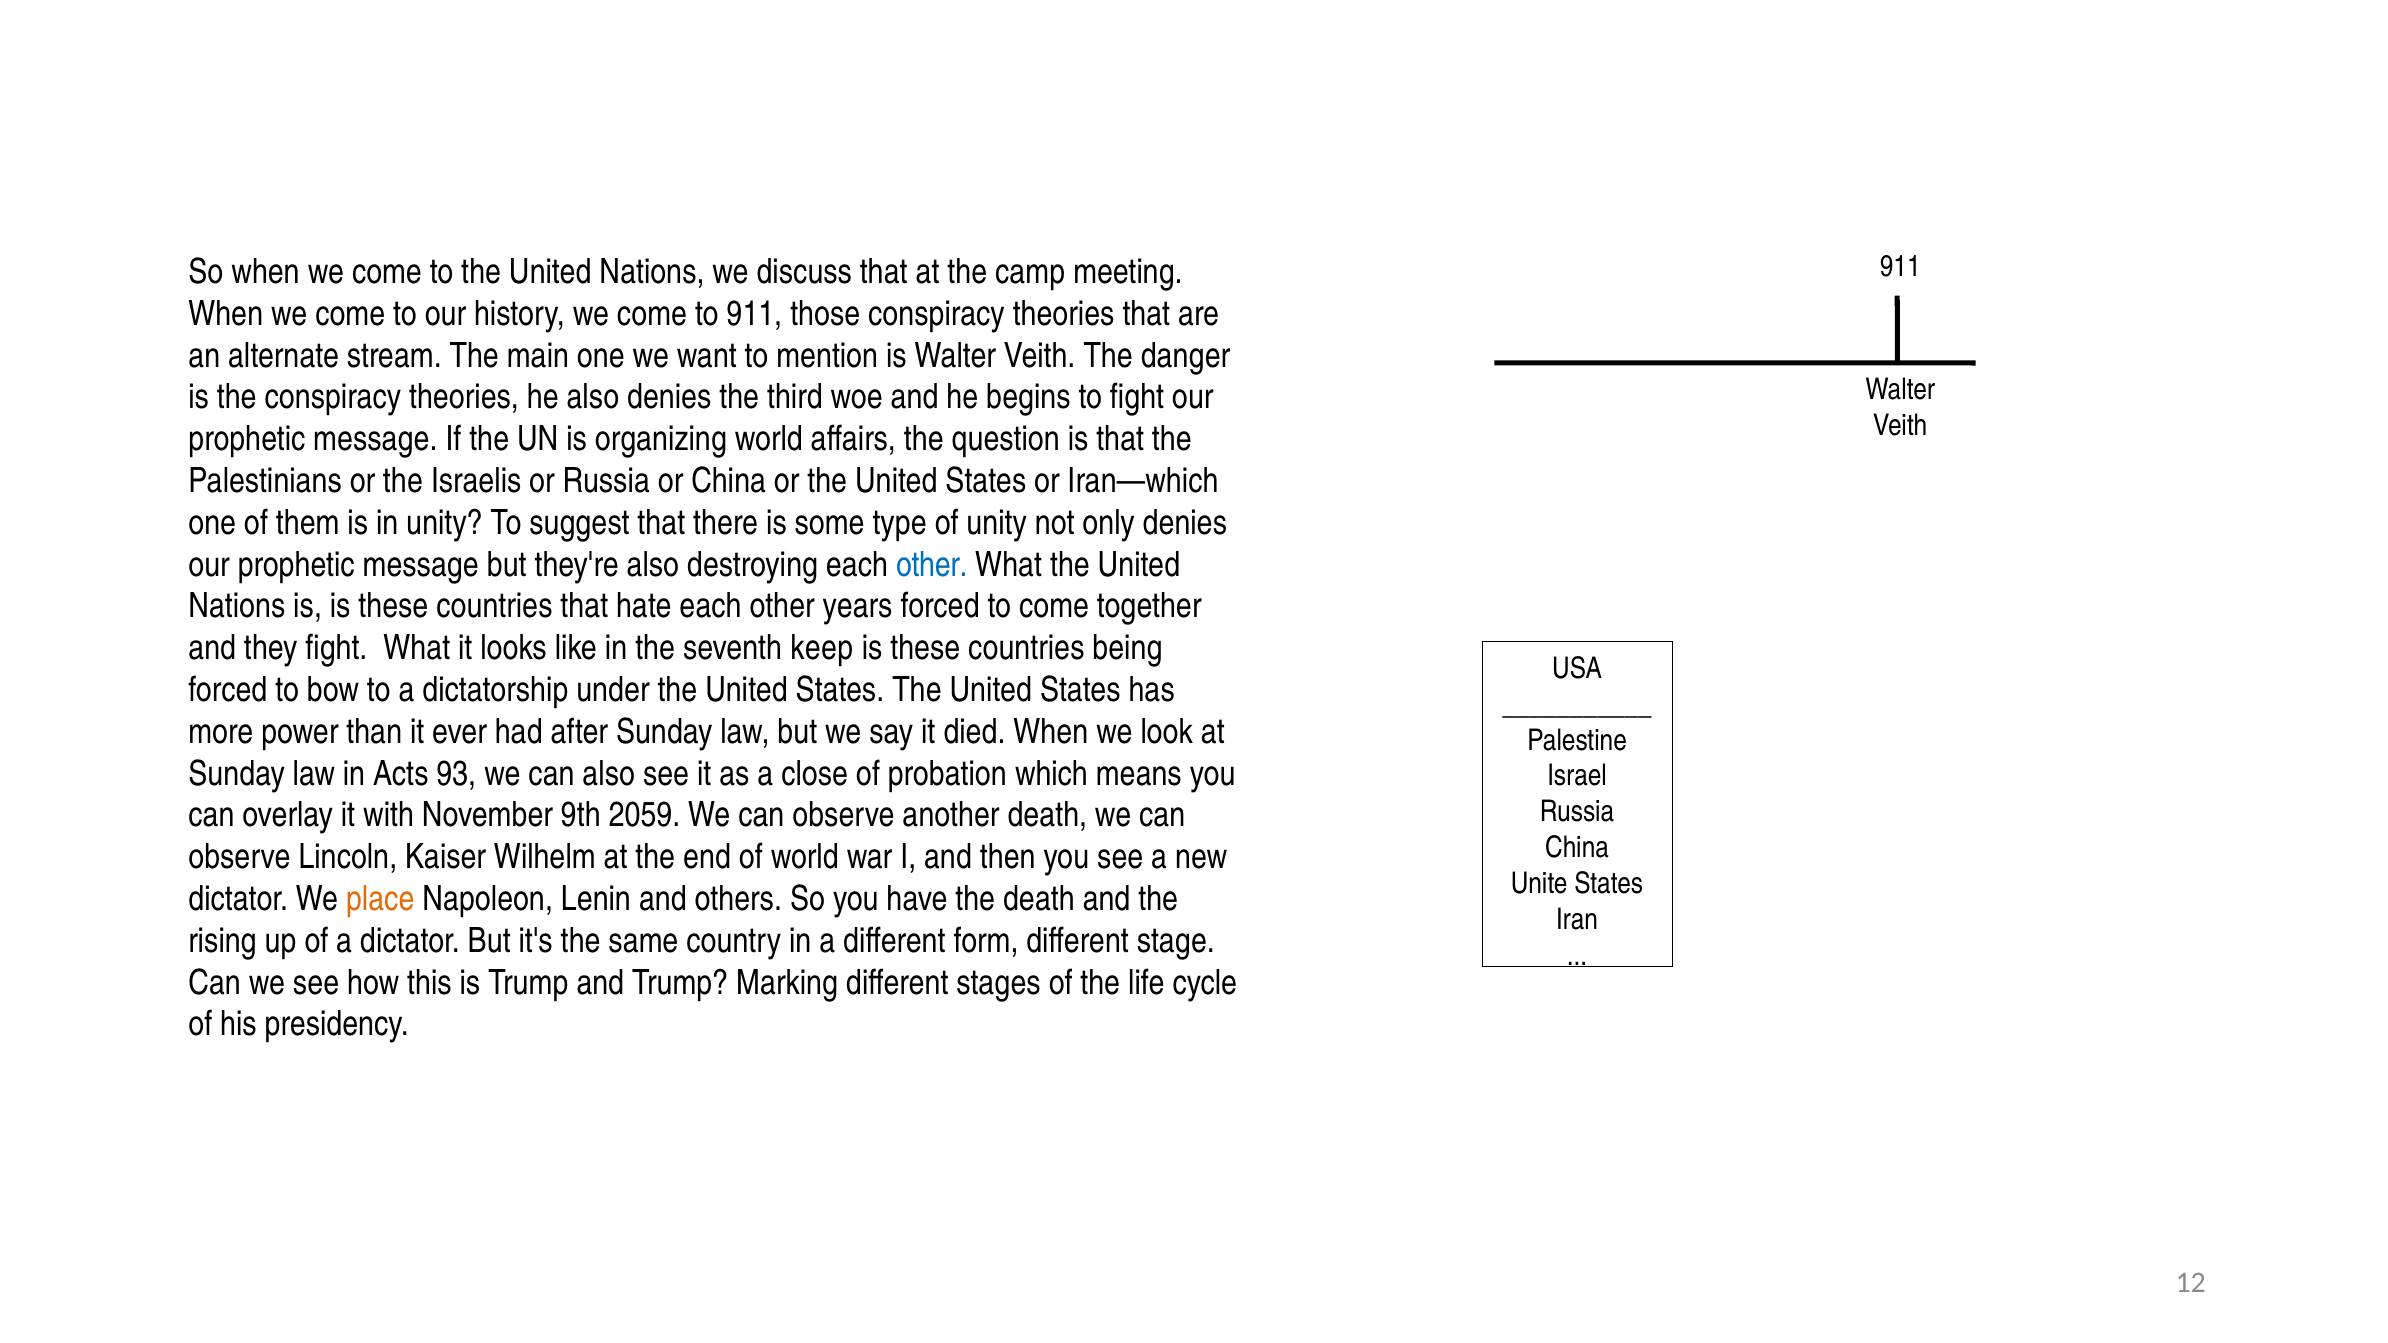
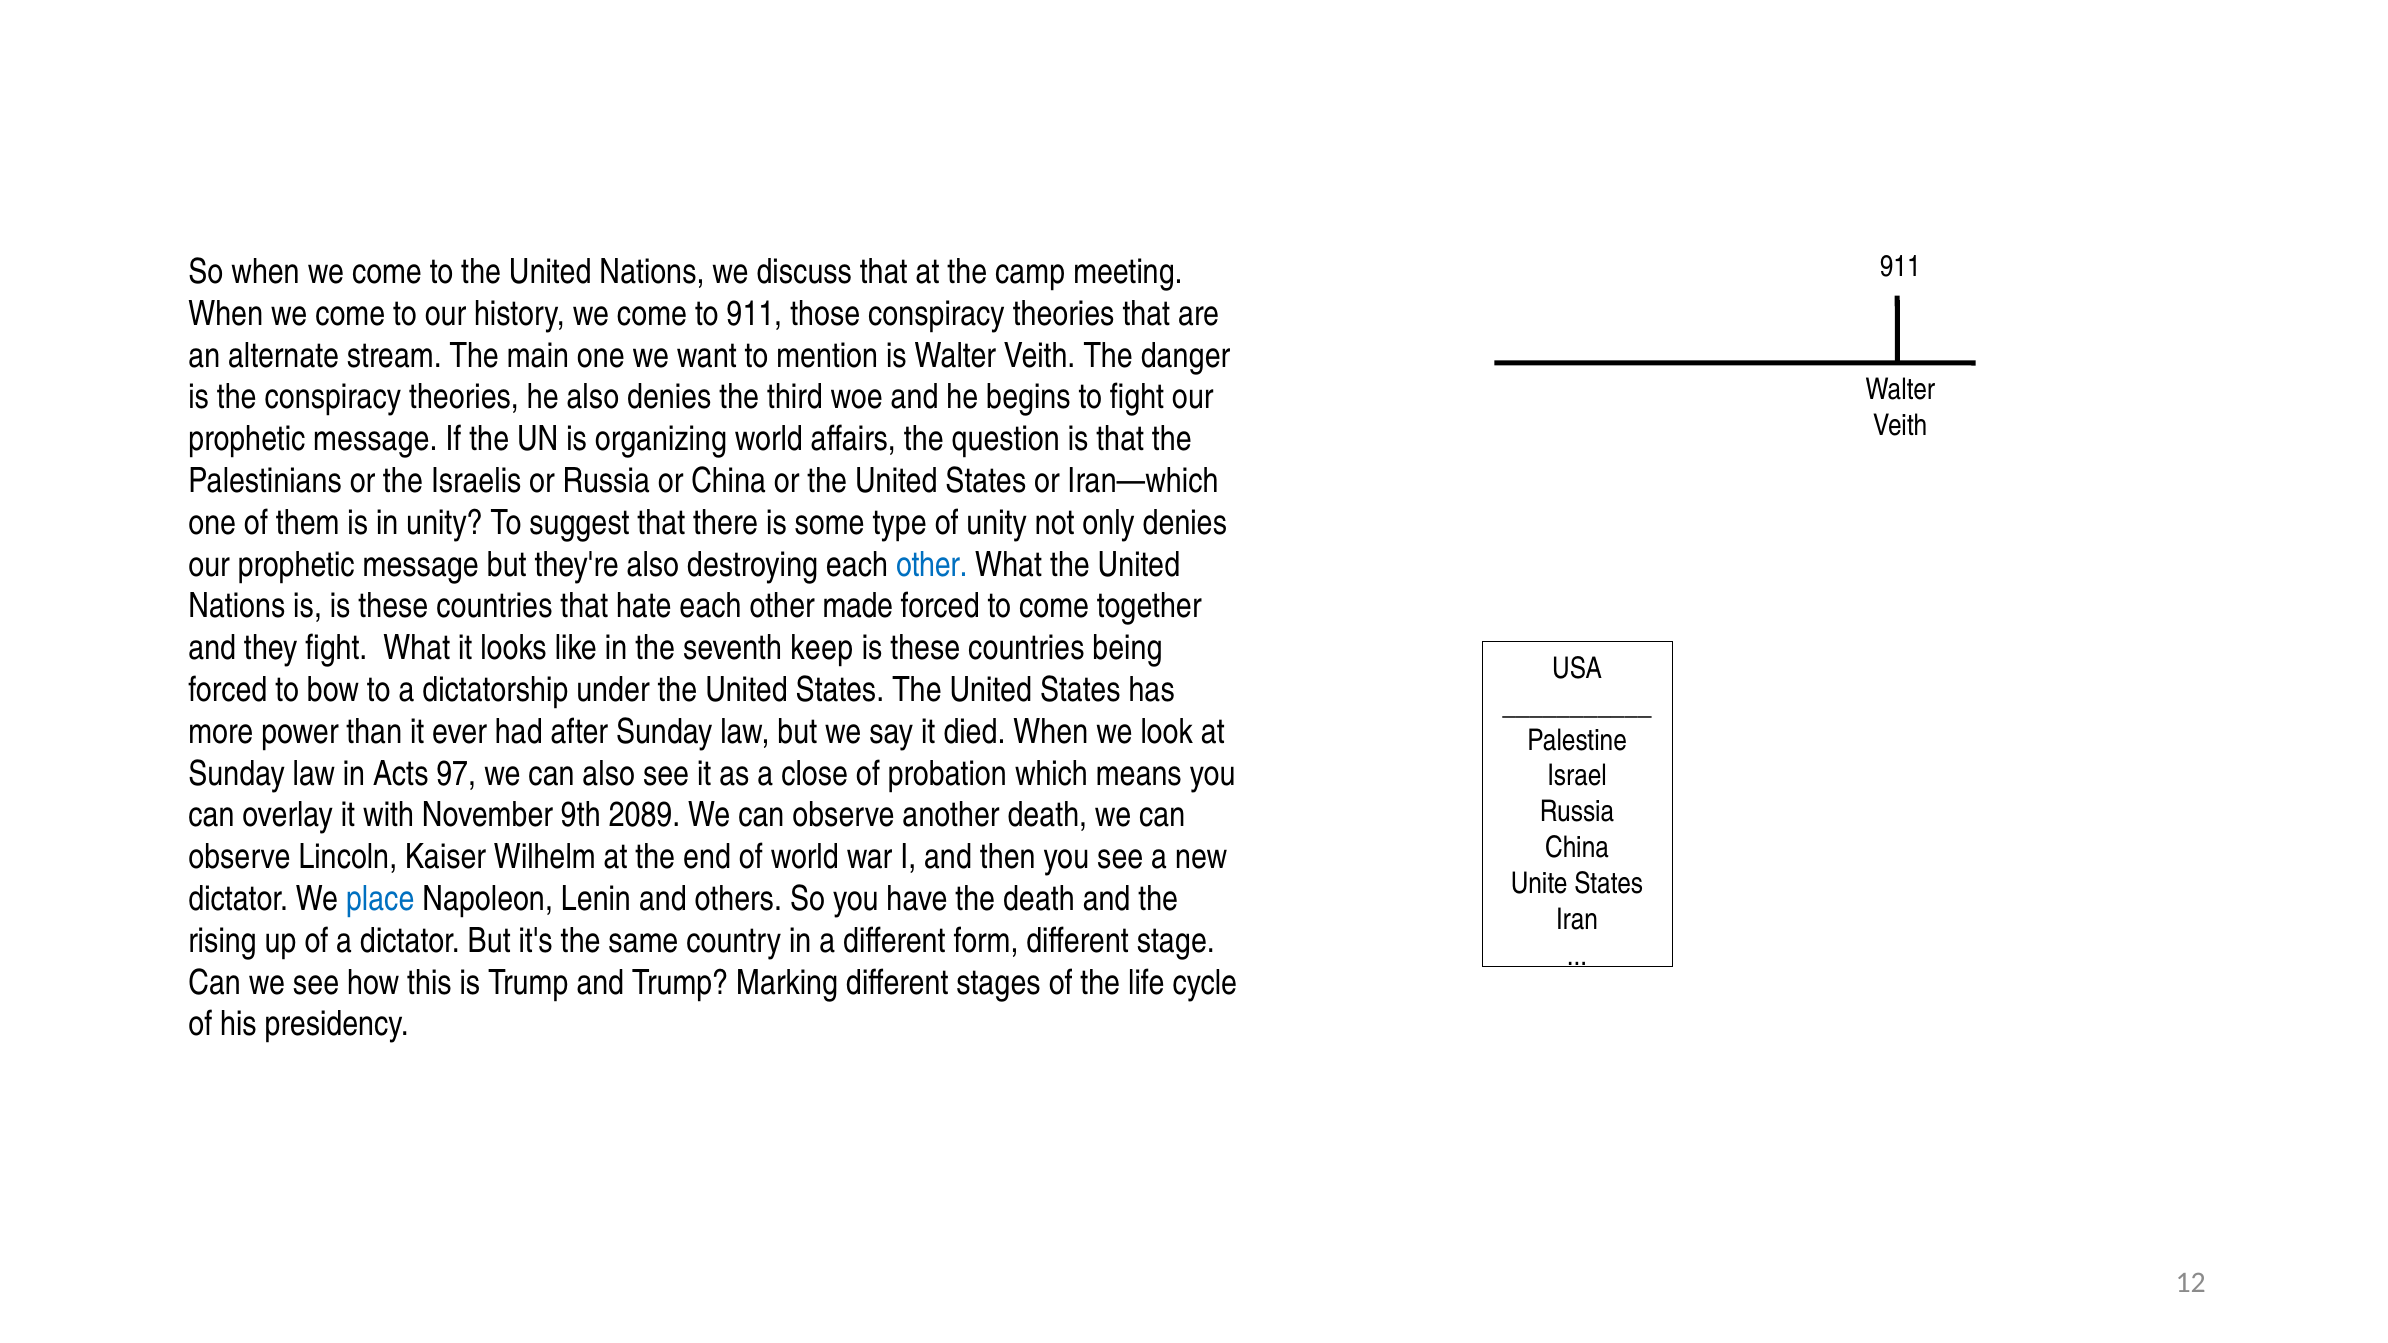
years: years -> made
93: 93 -> 97
2059: 2059 -> 2089
place colour: orange -> blue
